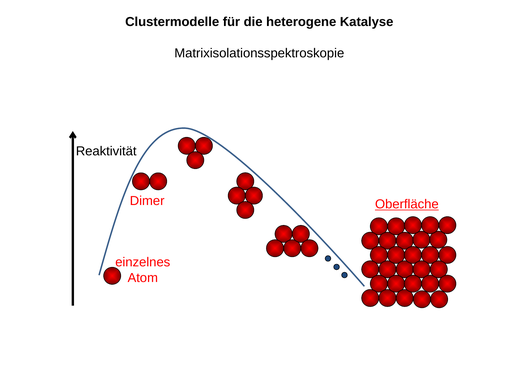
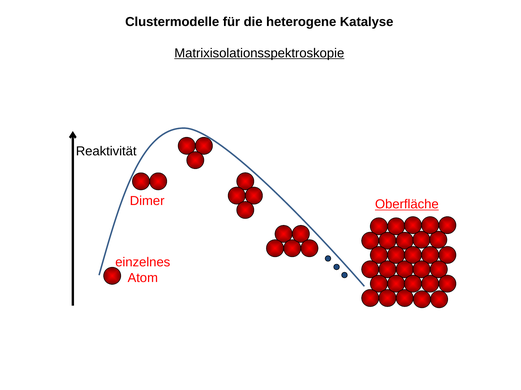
Matrixisolationsspektroskopie underline: none -> present
